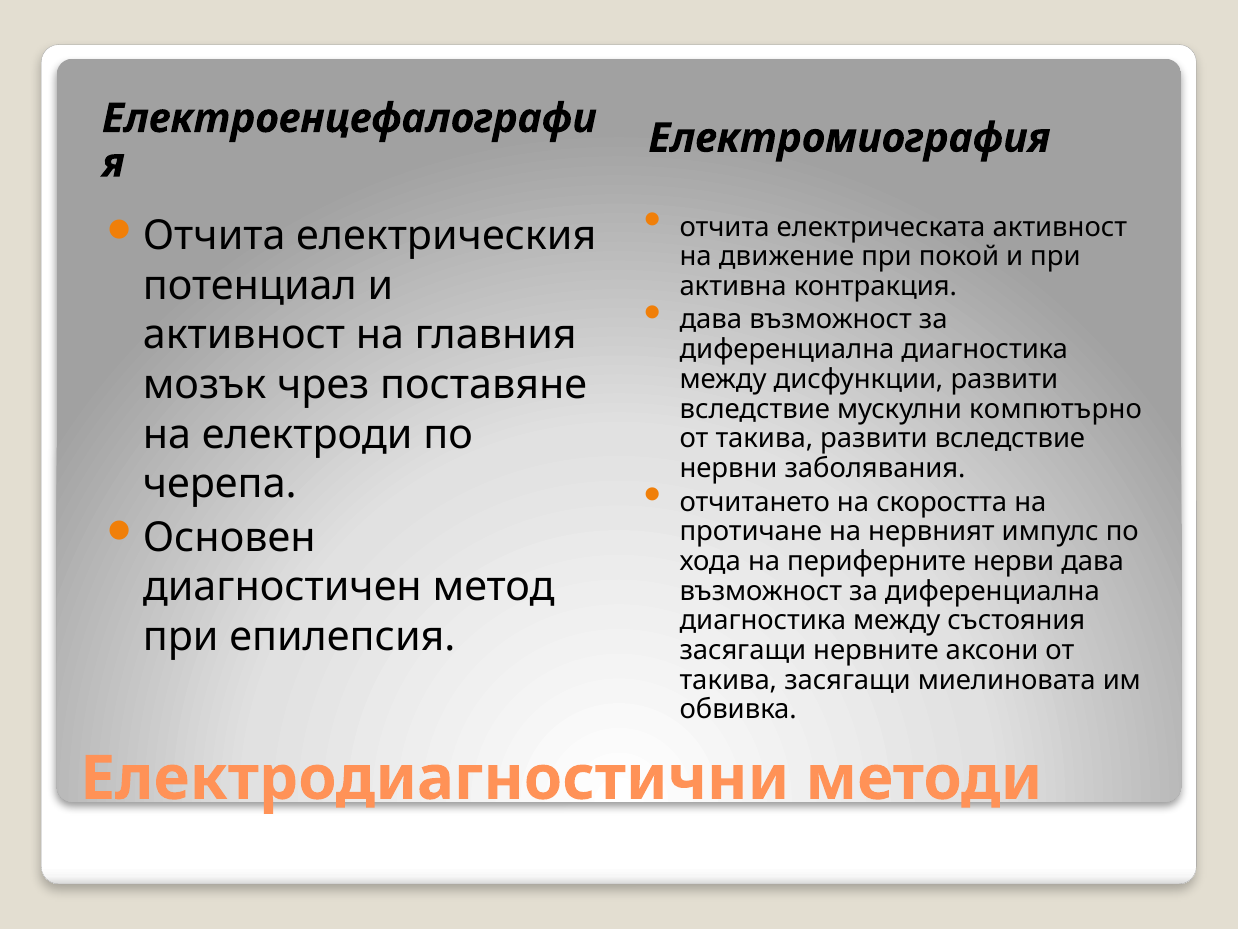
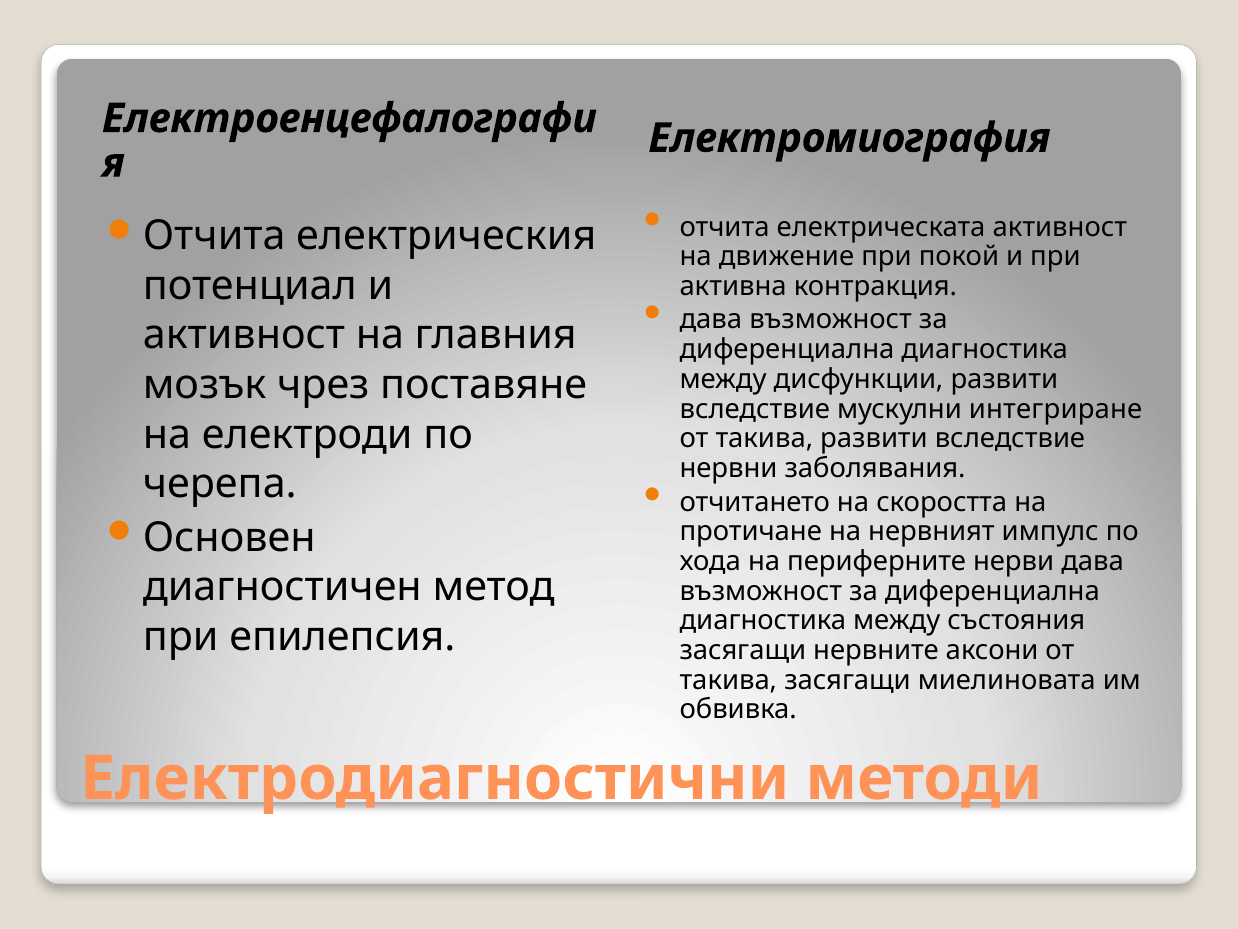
компютърно: компютърно -> интегриране
